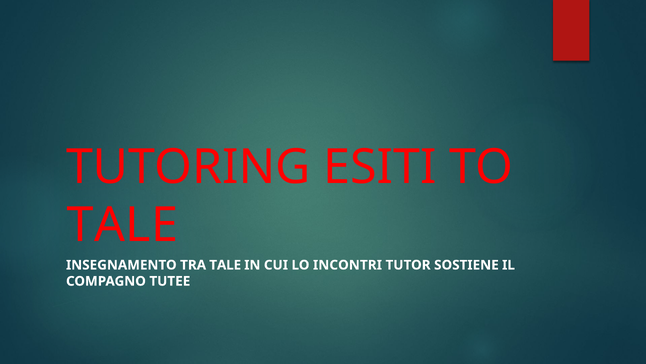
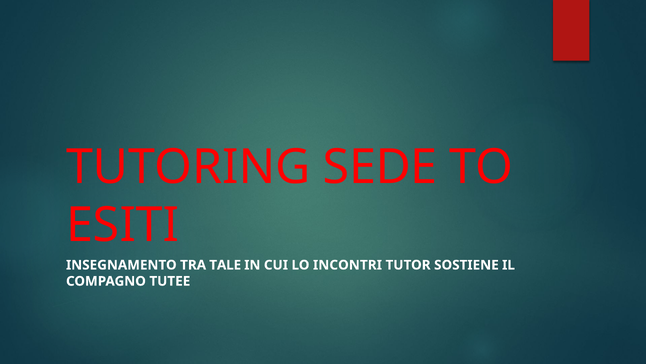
ESITI: ESITI -> SEDE
TALE at (122, 225): TALE -> ESITI
